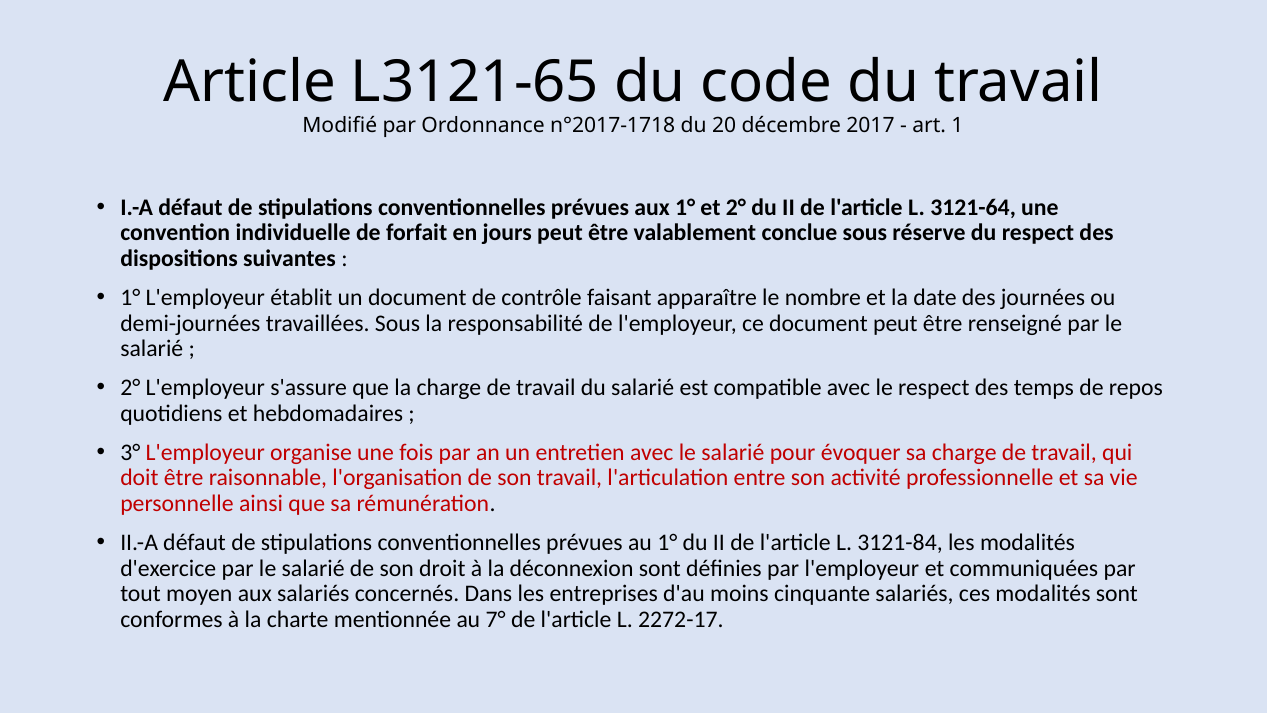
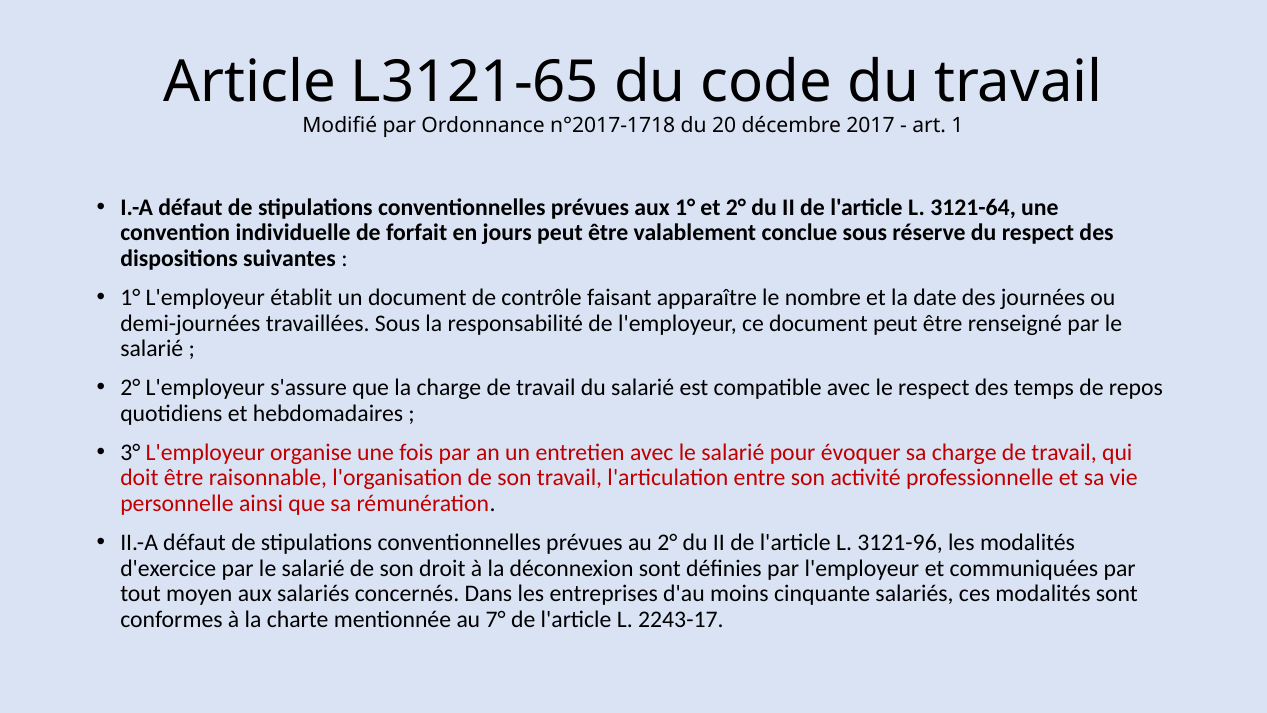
au 1°: 1° -> 2°
3121-84: 3121-84 -> 3121-96
2272-17: 2272-17 -> 2243-17
